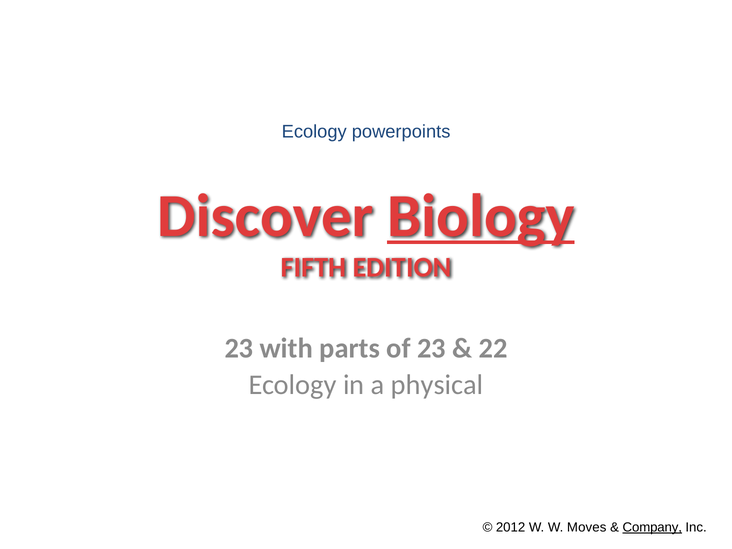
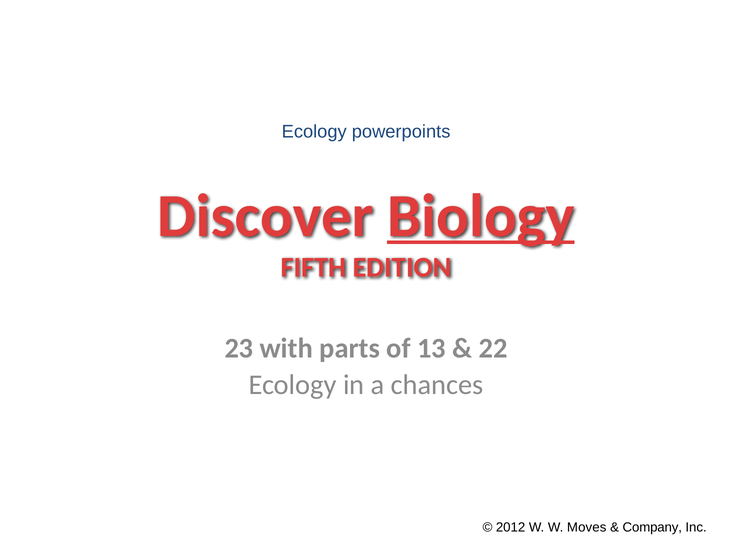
of 23: 23 -> 13
physical: physical -> chances
Company underline: present -> none
